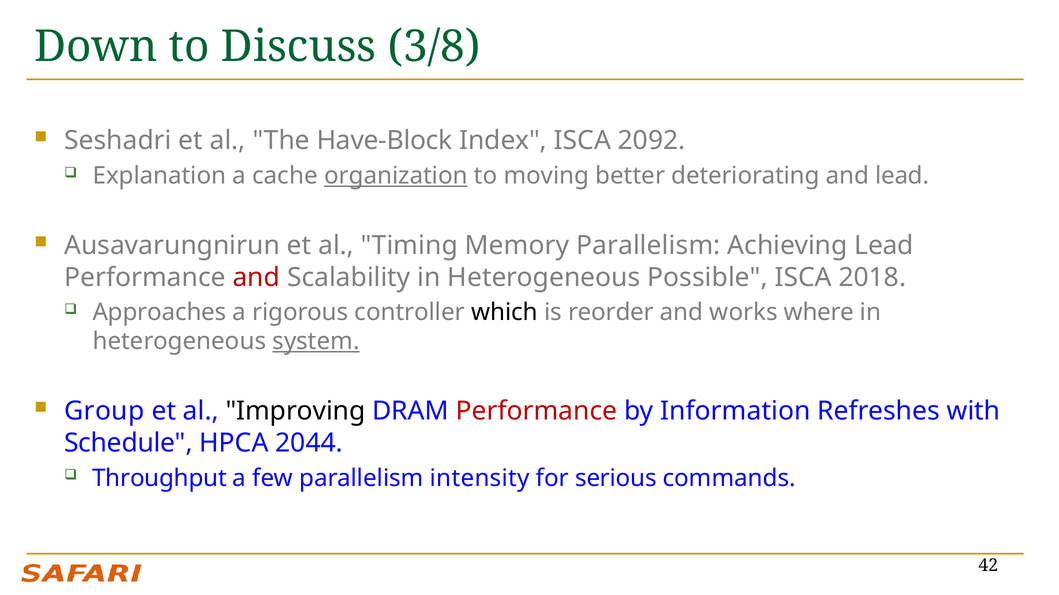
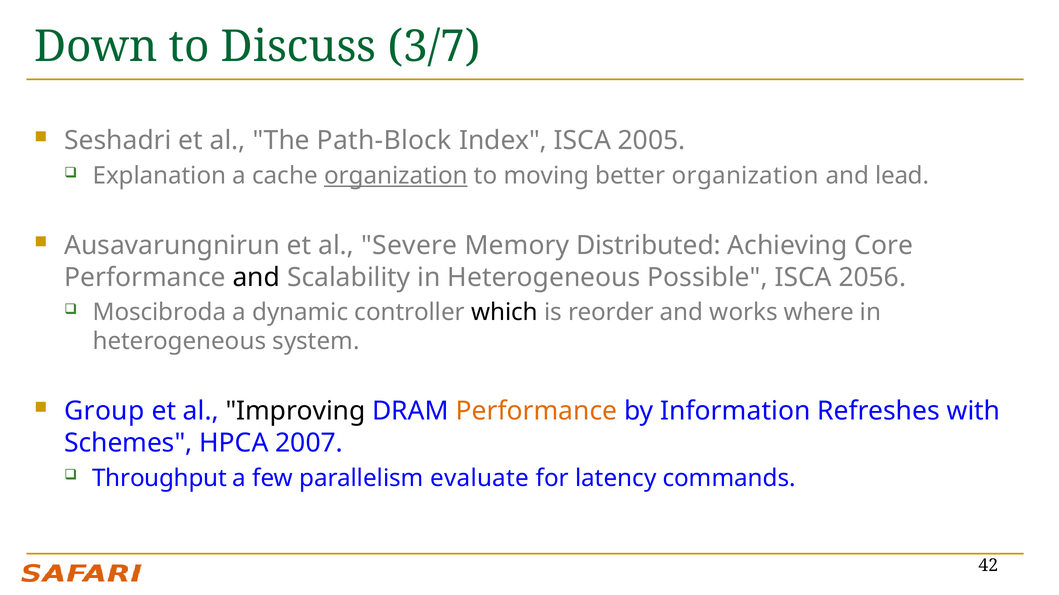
3/8: 3/8 -> 3/7
Have-Block: Have-Block -> Path-Block
2092: 2092 -> 2005
better deteriorating: deteriorating -> organization
Timing: Timing -> Severe
Memory Parallelism: Parallelism -> Distributed
Achieving Lead: Lead -> Core
and at (256, 278) colour: red -> black
2018: 2018 -> 2056
Approaches: Approaches -> Moscibroda
rigorous: rigorous -> dynamic
system underline: present -> none
Performance at (536, 412) colour: red -> orange
Schedule: Schedule -> Schemes
2044: 2044 -> 2007
intensity: intensity -> evaluate
serious: serious -> latency
